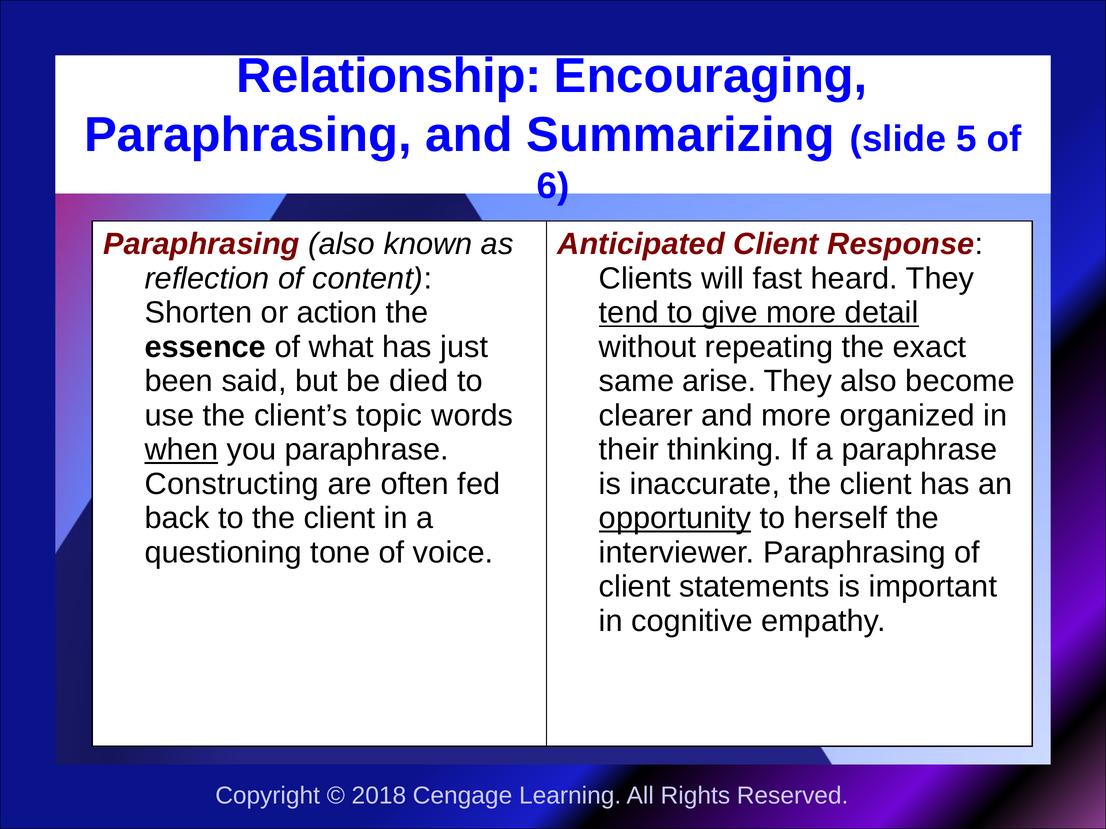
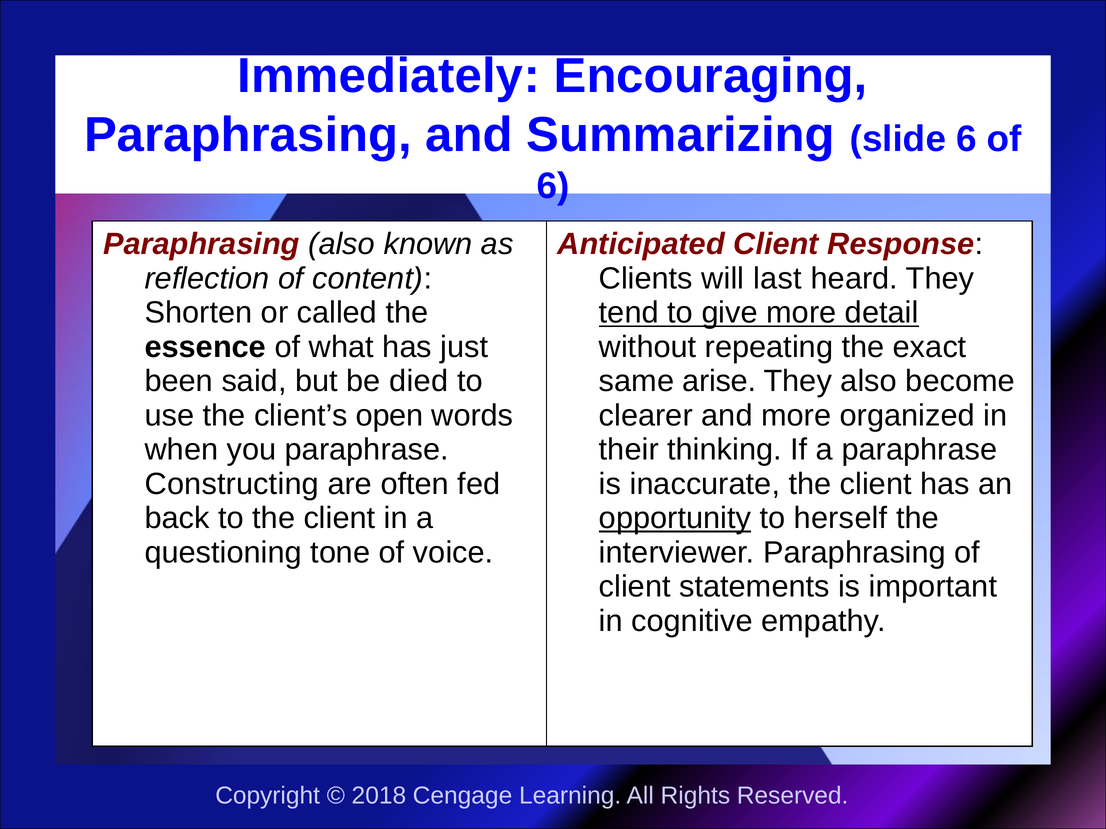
Relationship: Relationship -> Immediately
slide 5: 5 -> 6
fast: fast -> last
action: action -> called
topic: topic -> open
when underline: present -> none
